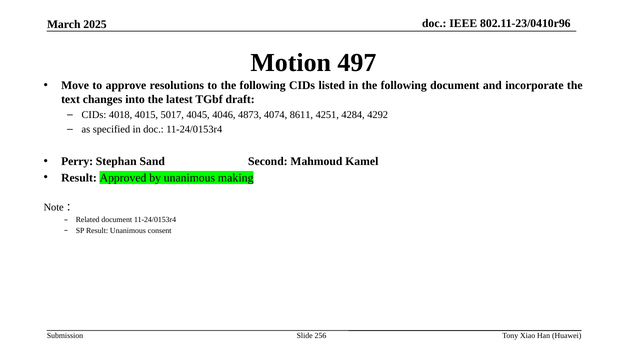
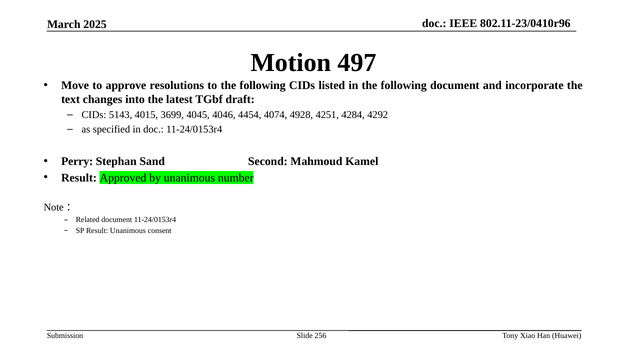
4018: 4018 -> 5143
5017: 5017 -> 3699
4873: 4873 -> 4454
8611: 8611 -> 4928
making: making -> number
